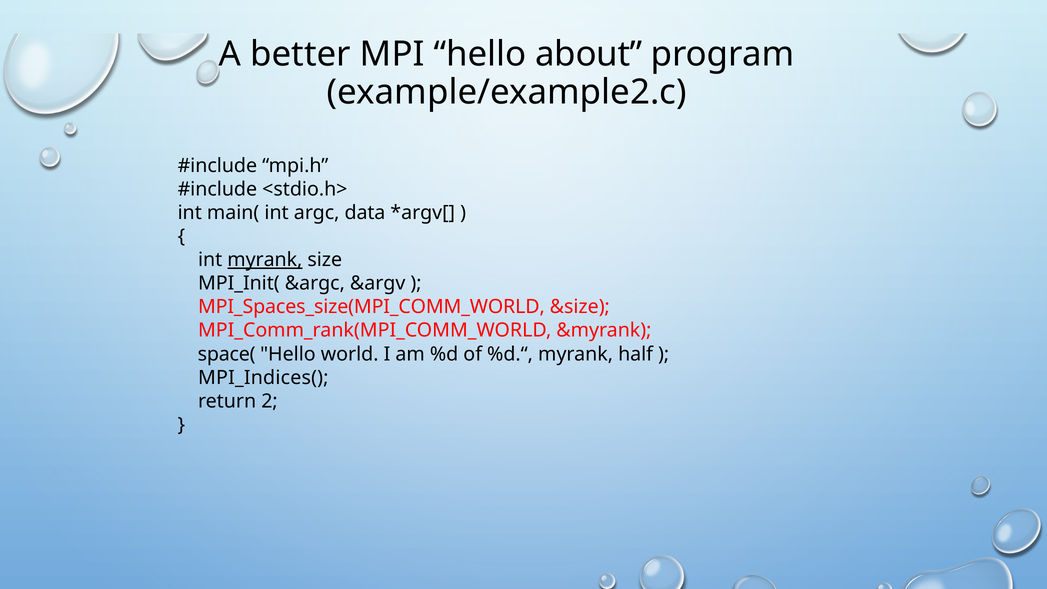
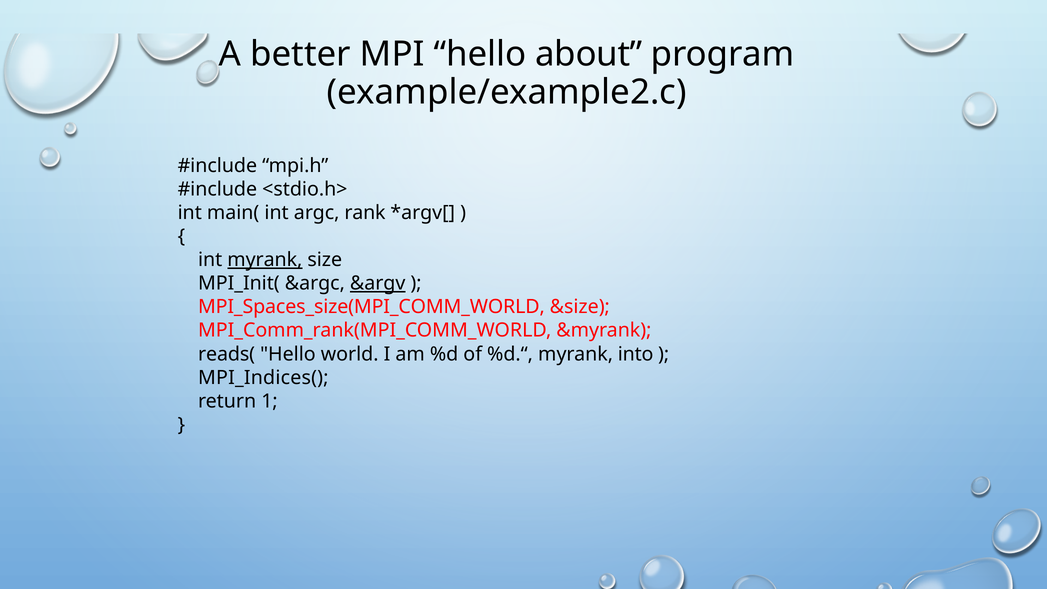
data: data -> rank
&argv underline: none -> present
space(: space( -> reads(
half: half -> into
2: 2 -> 1
